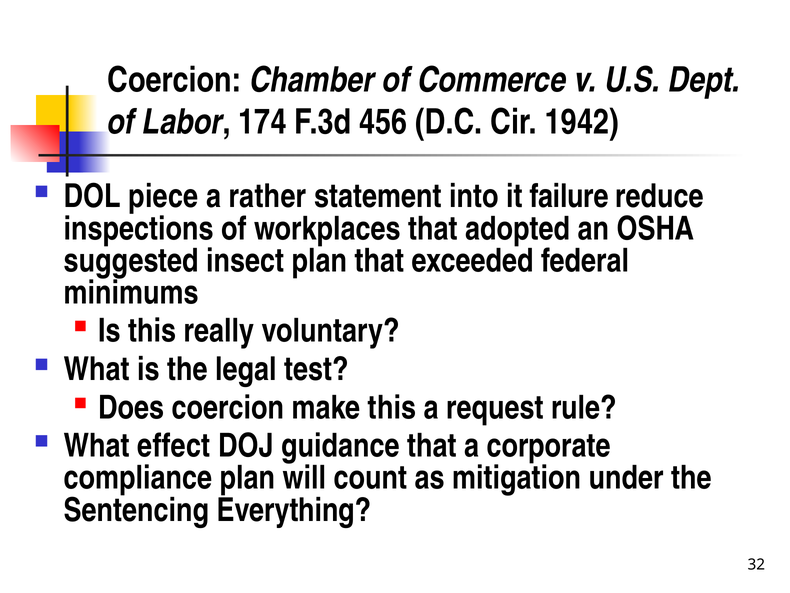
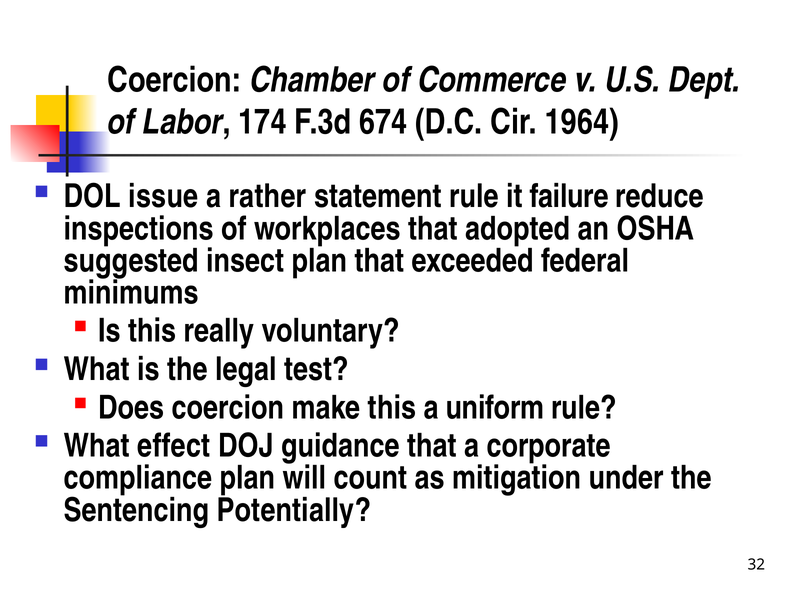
456: 456 -> 674
1942: 1942 -> 1964
piece: piece -> issue
statement into: into -> rule
request: request -> uniform
Everything: Everything -> Potentially
